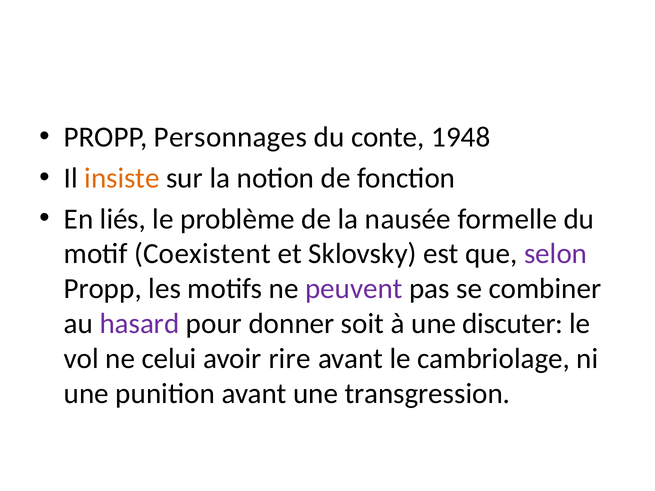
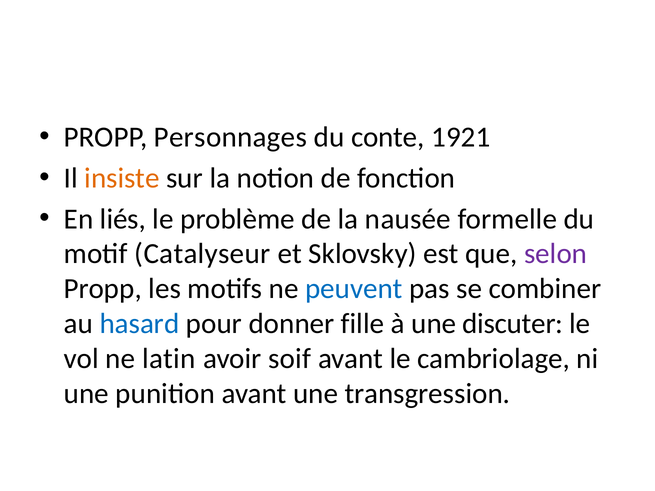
1948: 1948 -> 1921
Coexistent: Coexistent -> Catalyseur
peuvent colour: purple -> blue
hasard colour: purple -> blue
soit: soit -> fille
celui: celui -> latin
rire: rire -> soif
